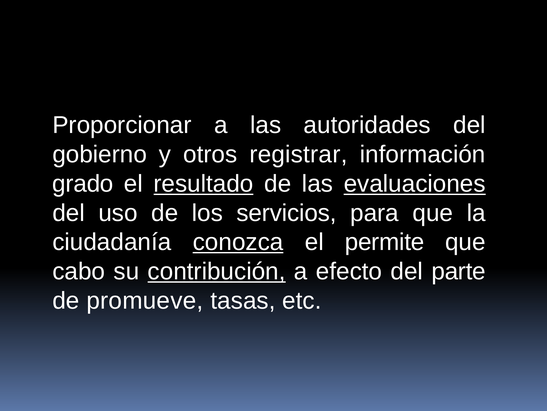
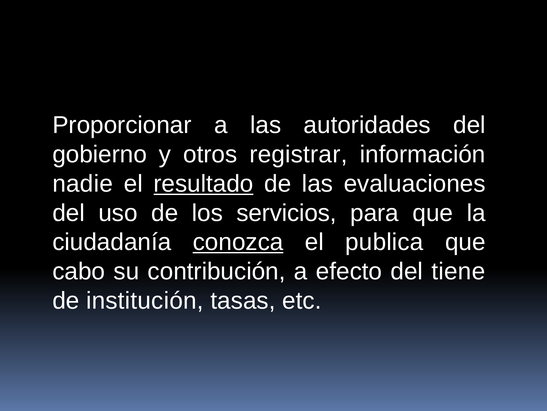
grado: grado -> nadie
evaluaciones underline: present -> none
permite: permite -> publica
contribución underline: present -> none
parte: parte -> tiene
promueve: promueve -> institución
